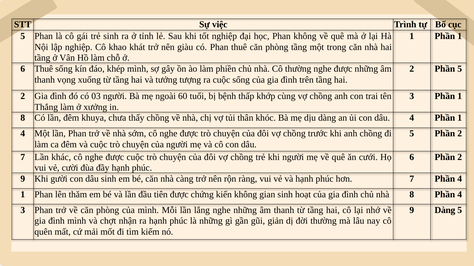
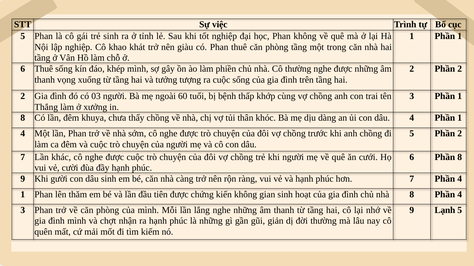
2 Phần 5: 5 -> 2
6 Phần 2: 2 -> 8
9 Dàng: Dàng -> Lạnh
